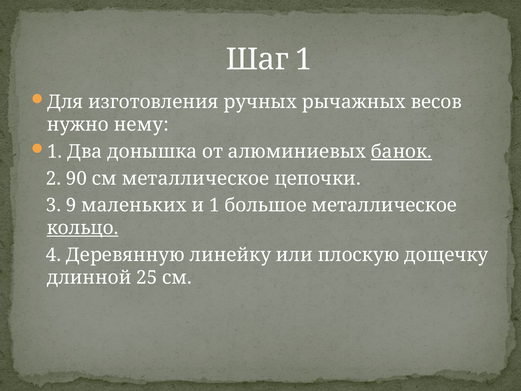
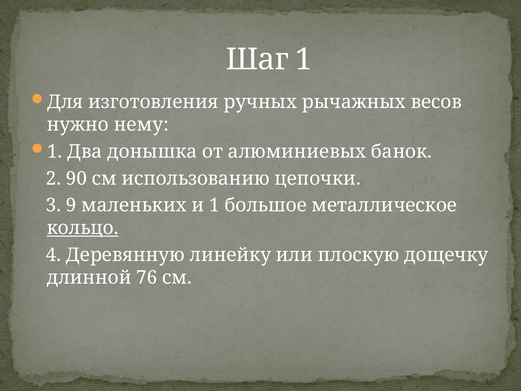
банок underline: present -> none
см металлическое: металлическое -> использованию
25: 25 -> 76
